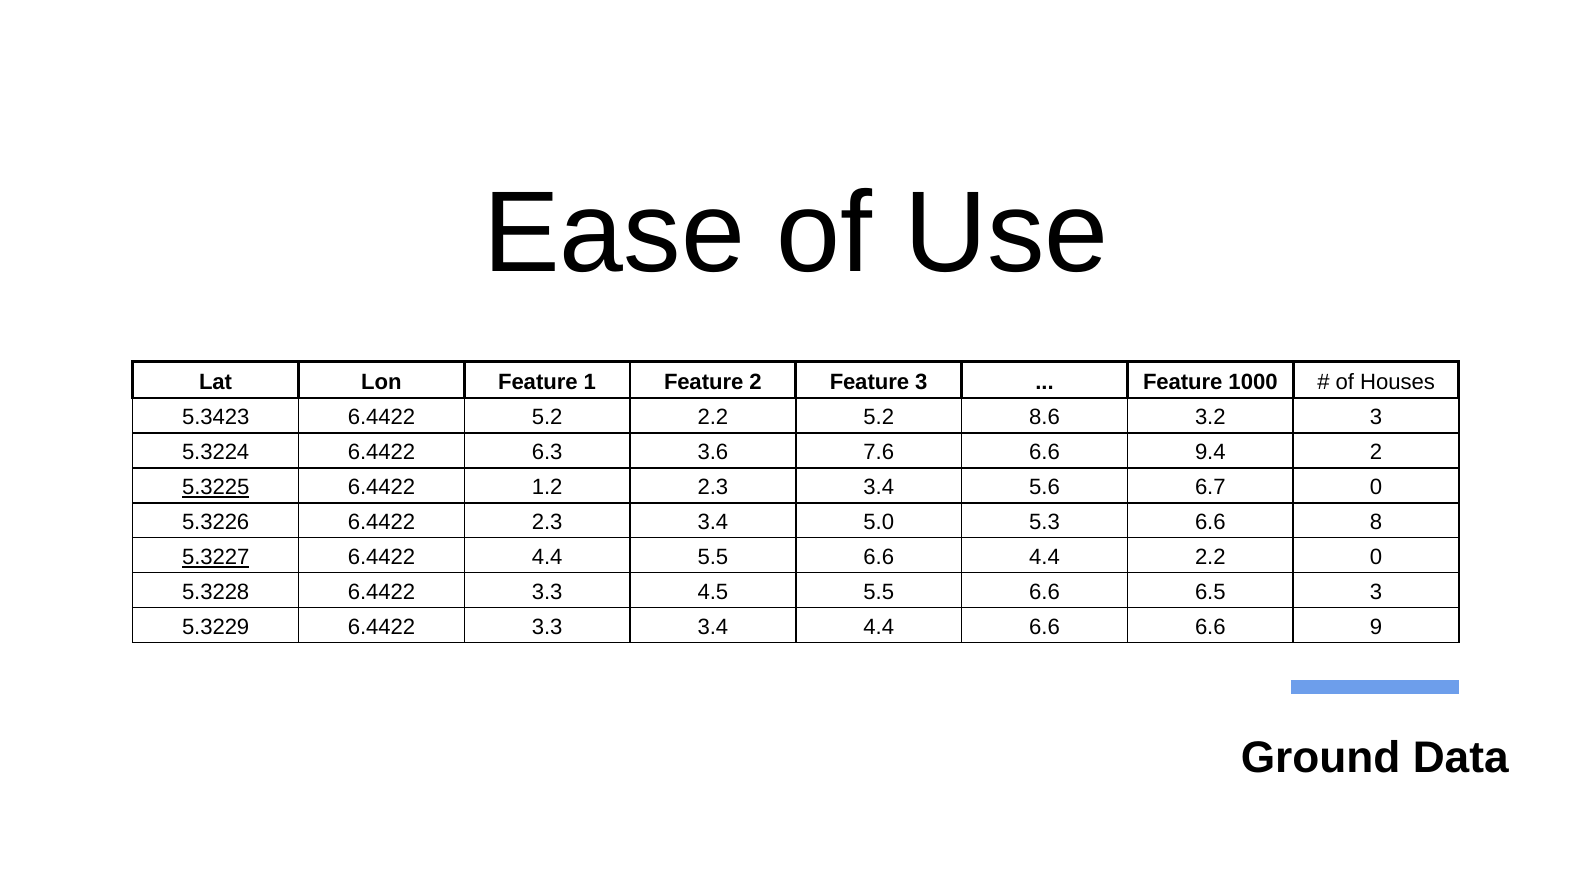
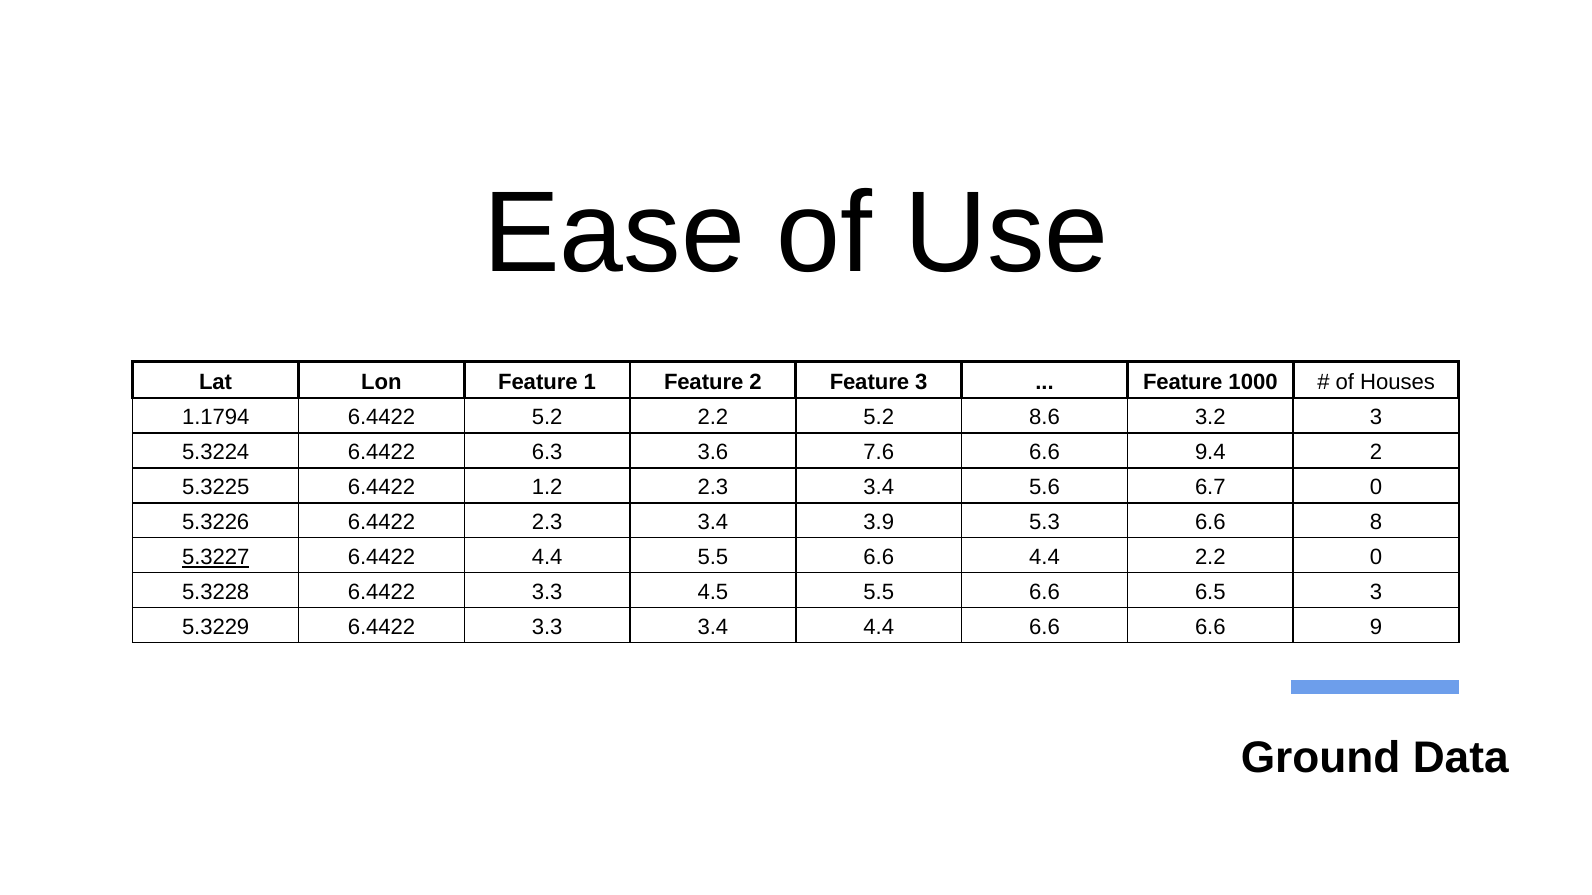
5.3423: 5.3423 -> 1.1794
5.3225 underline: present -> none
5.0: 5.0 -> 3.9
